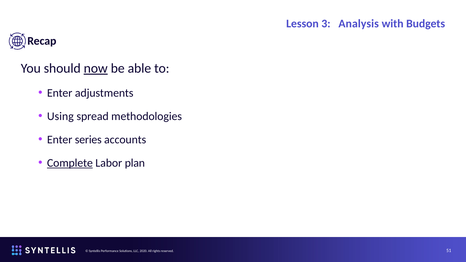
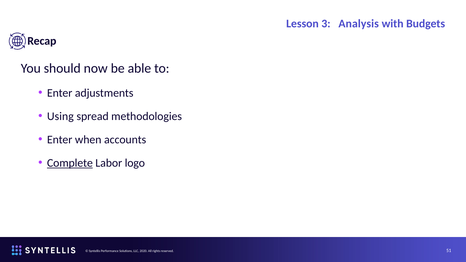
now underline: present -> none
series: series -> when
plan: plan -> logo
